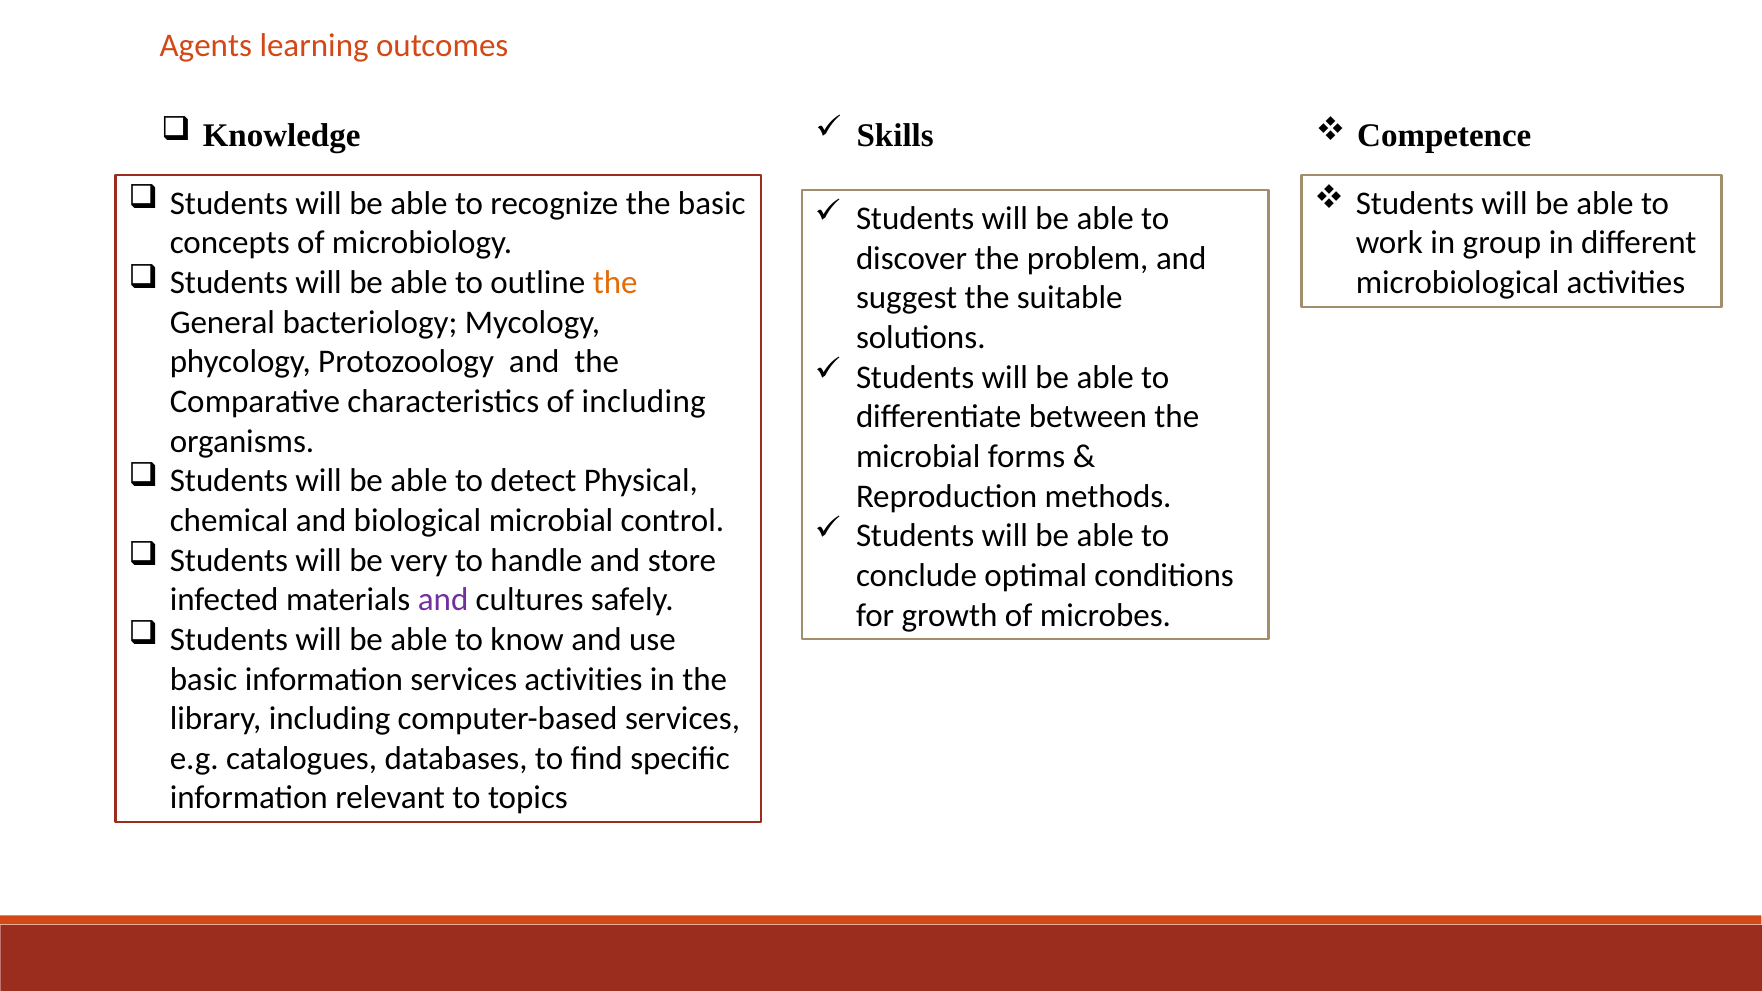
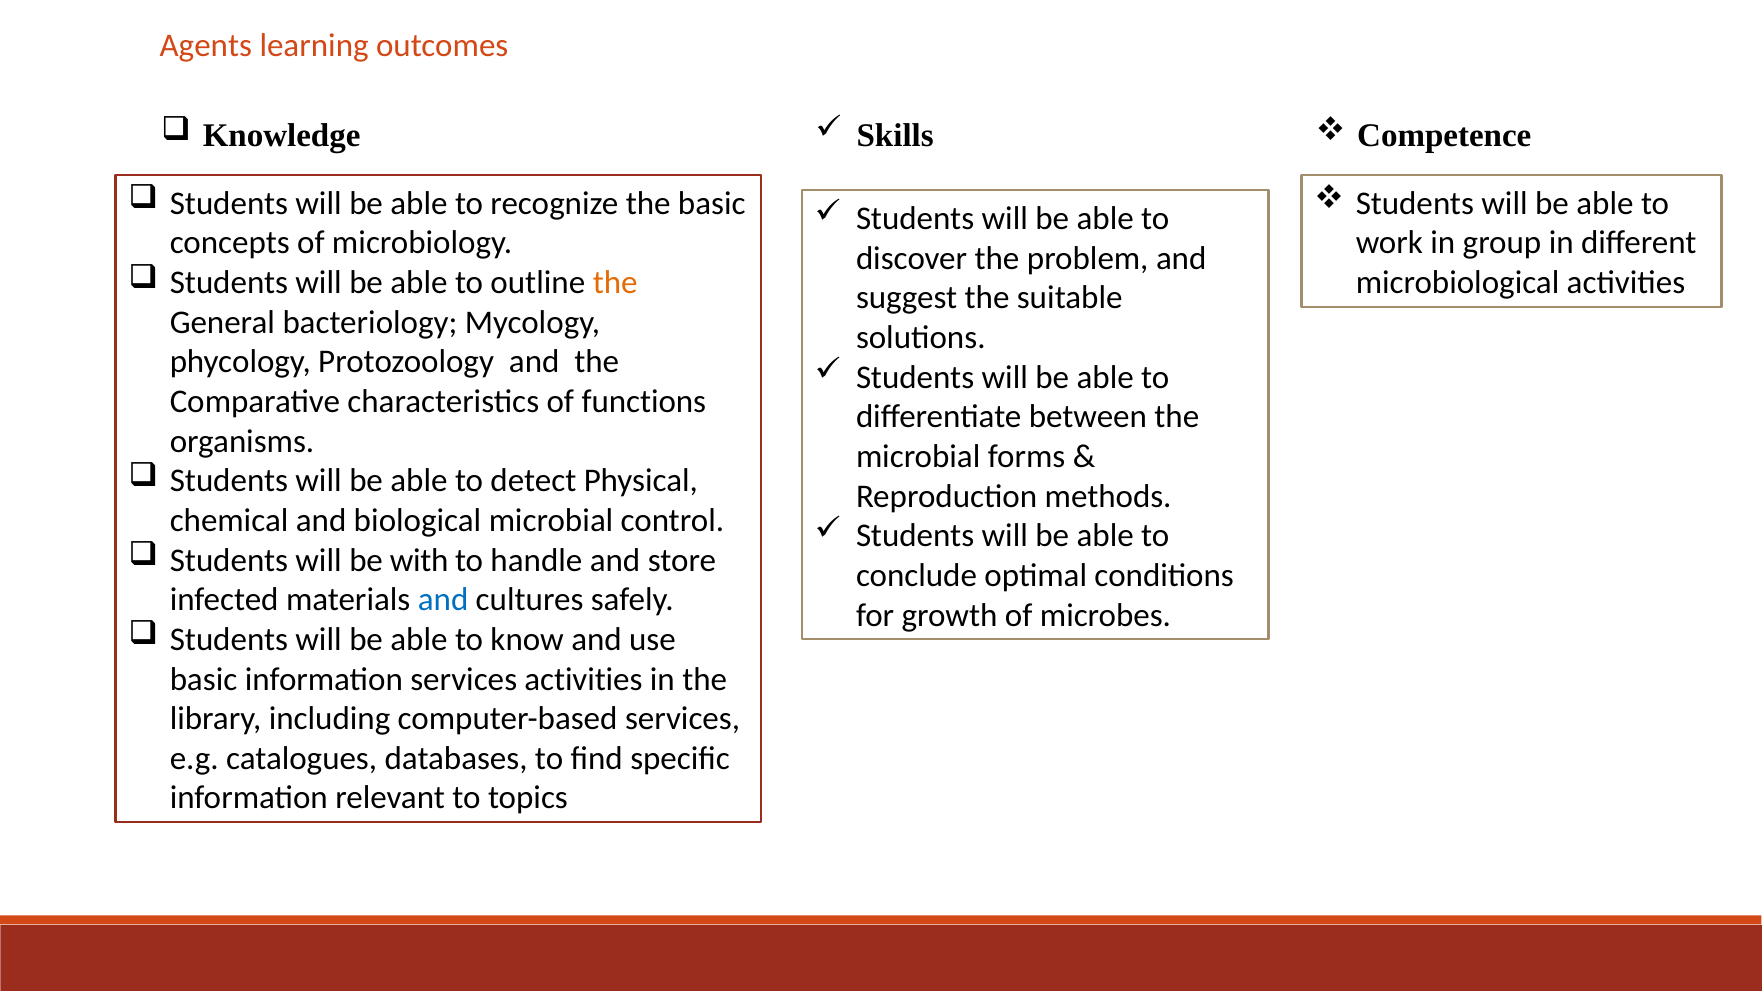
of including: including -> functions
very: very -> with
and at (443, 600) colour: purple -> blue
